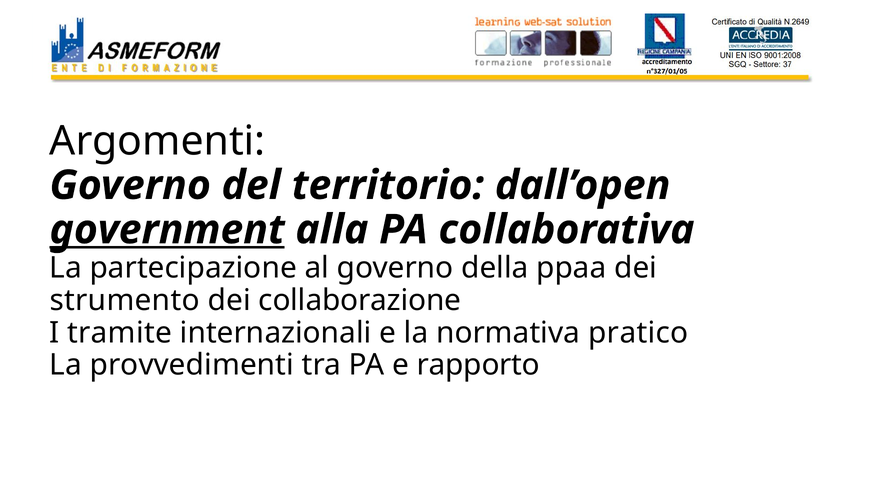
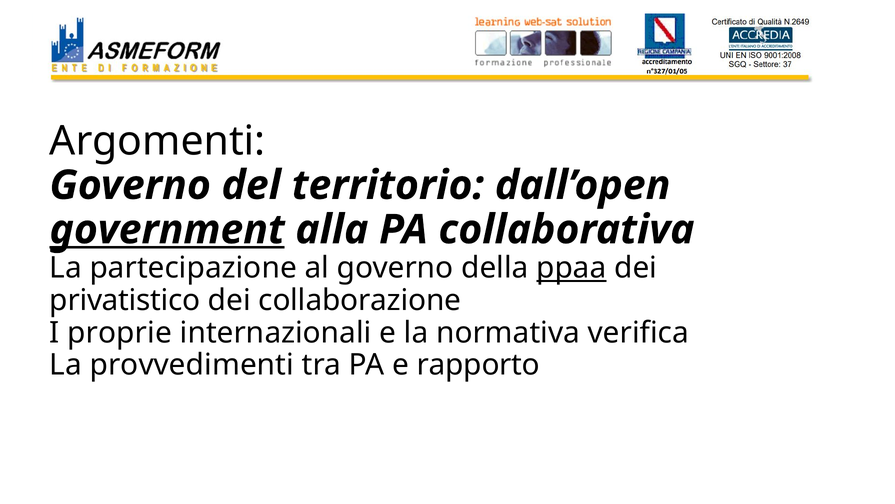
ppaa underline: none -> present
strumento: strumento -> privatistico
tramite: tramite -> proprie
pratico: pratico -> verifica
